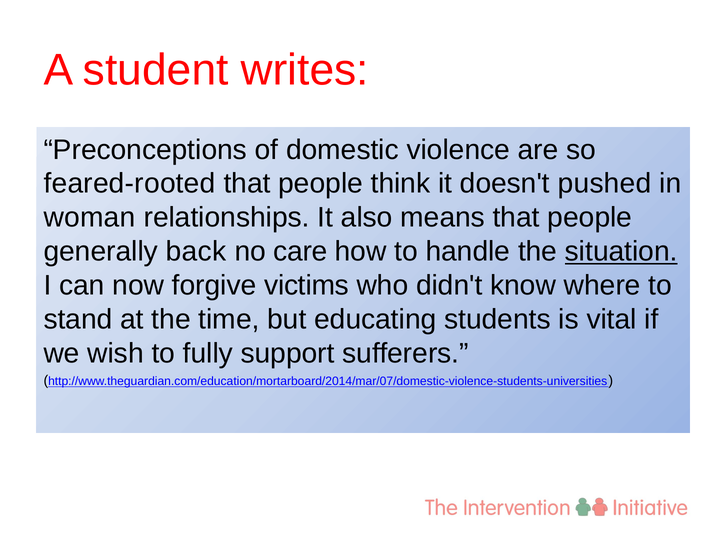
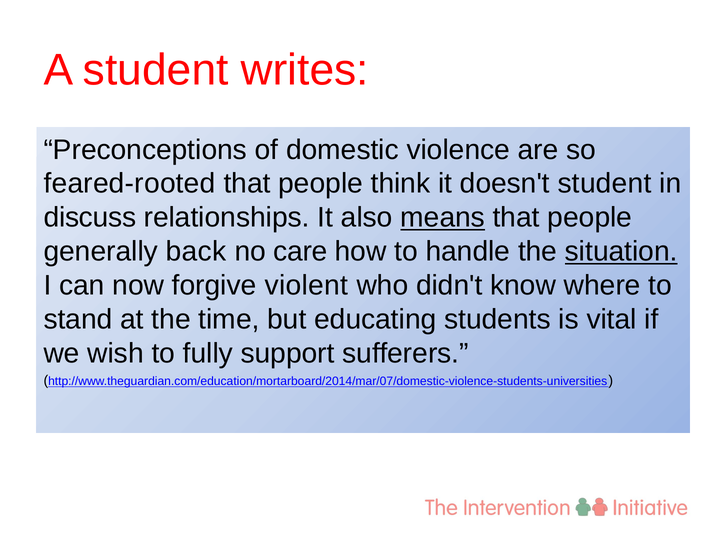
doesn't pushed: pushed -> student
woman: woman -> discuss
means underline: none -> present
victims: victims -> violent
